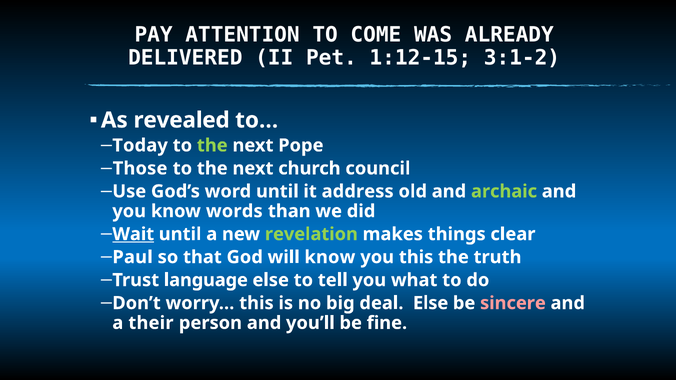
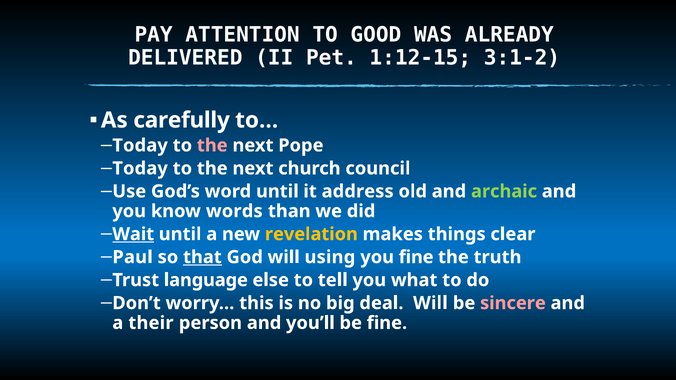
COME: COME -> GOOD
revealed: revealed -> carefully
the at (212, 145) colour: light green -> pink
Those at (140, 168): Those -> Today
revelation colour: light green -> yellow
that underline: none -> present
will know: know -> using
you this: this -> fine
deal Else: Else -> Will
